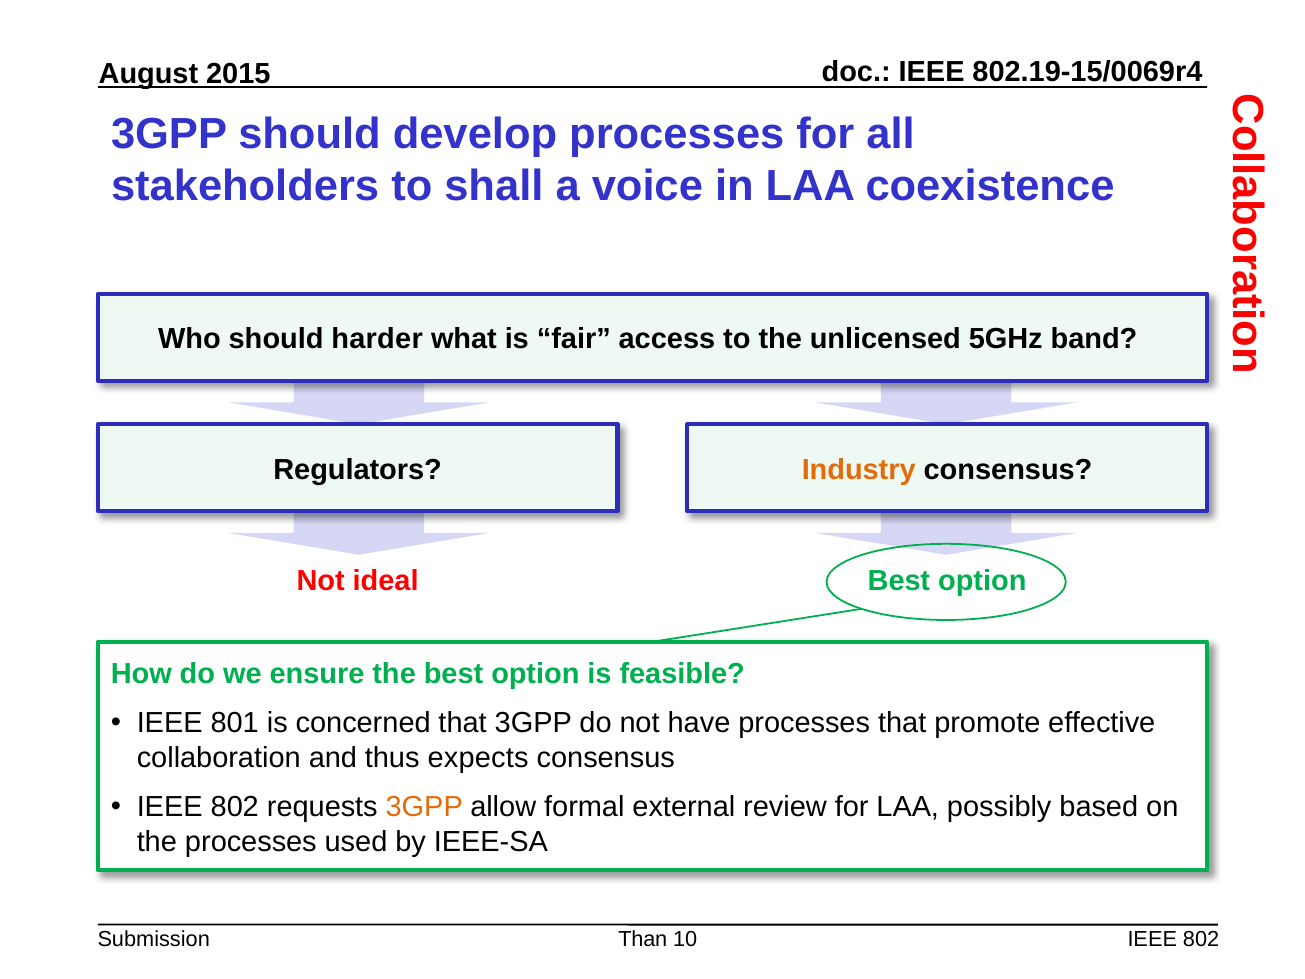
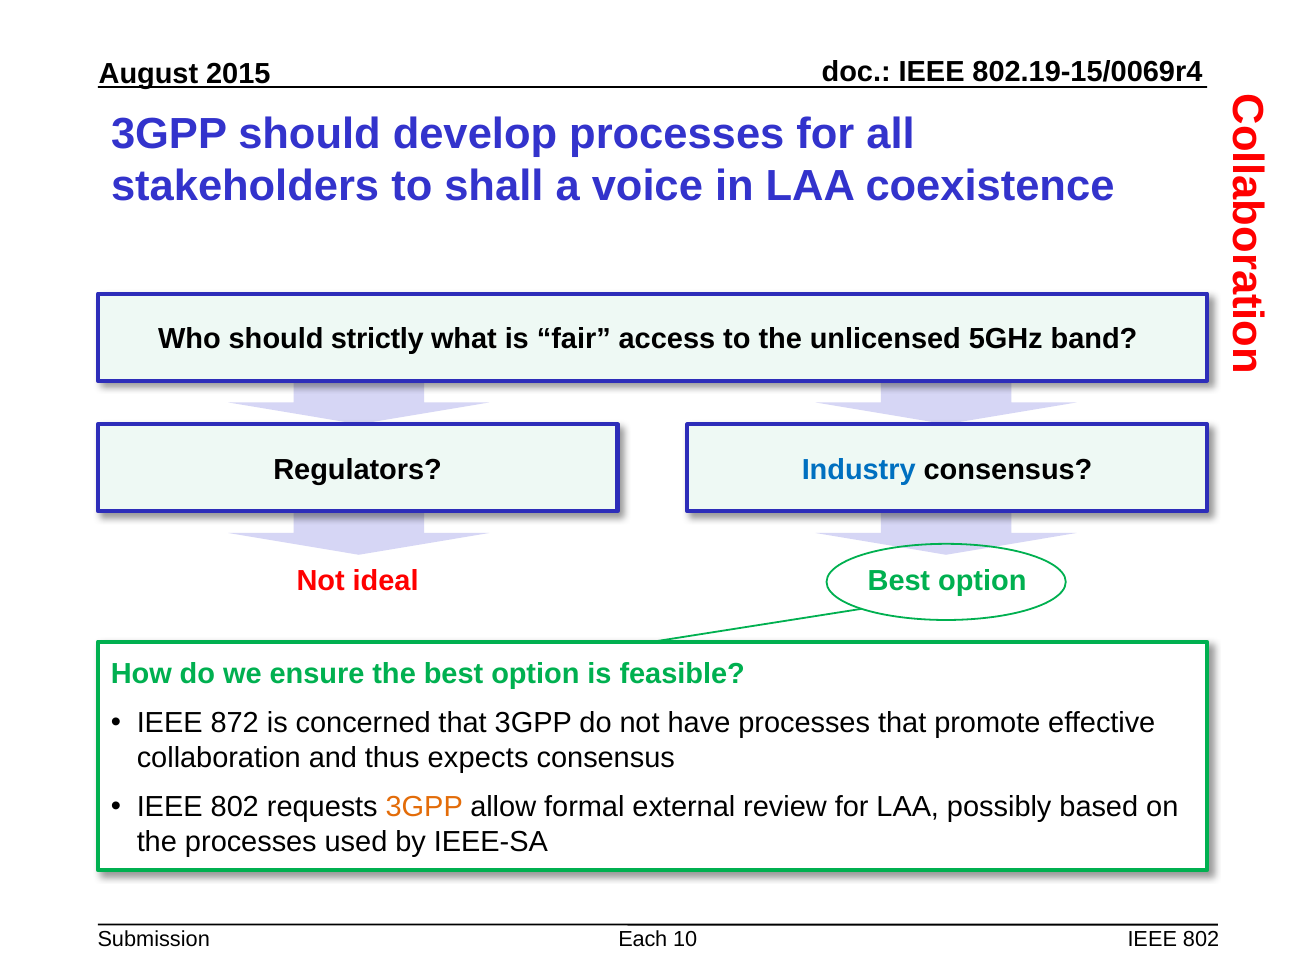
harder: harder -> strictly
Industry colour: orange -> blue
801: 801 -> 872
Than: Than -> Each
